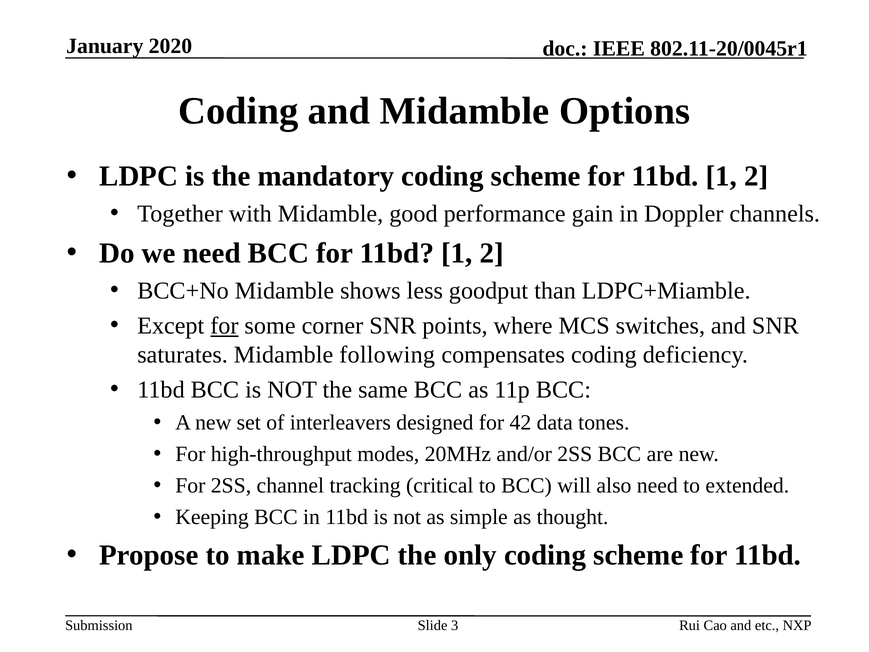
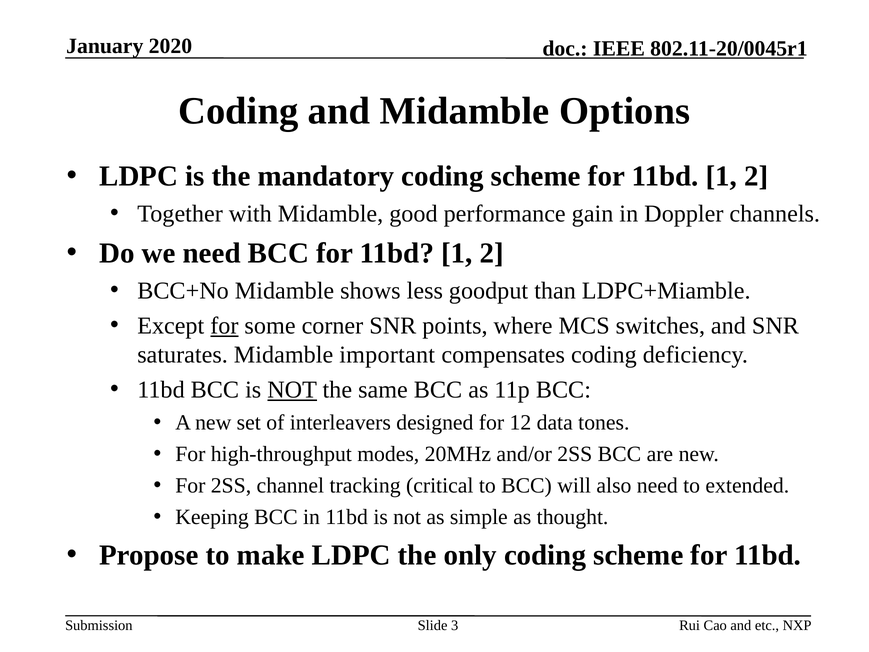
following: following -> important
NOT at (292, 390) underline: none -> present
42: 42 -> 12
